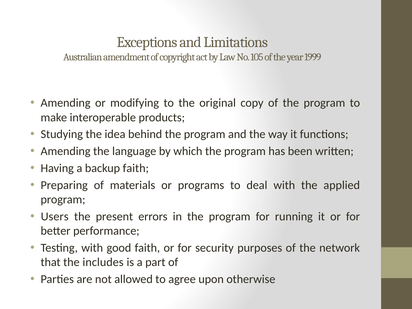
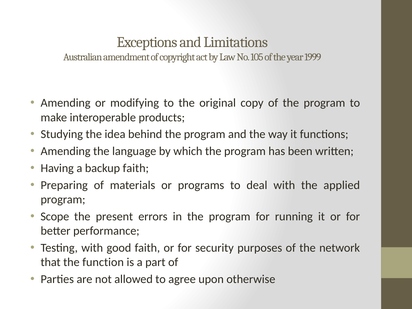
Users: Users -> Scope
includes: includes -> function
